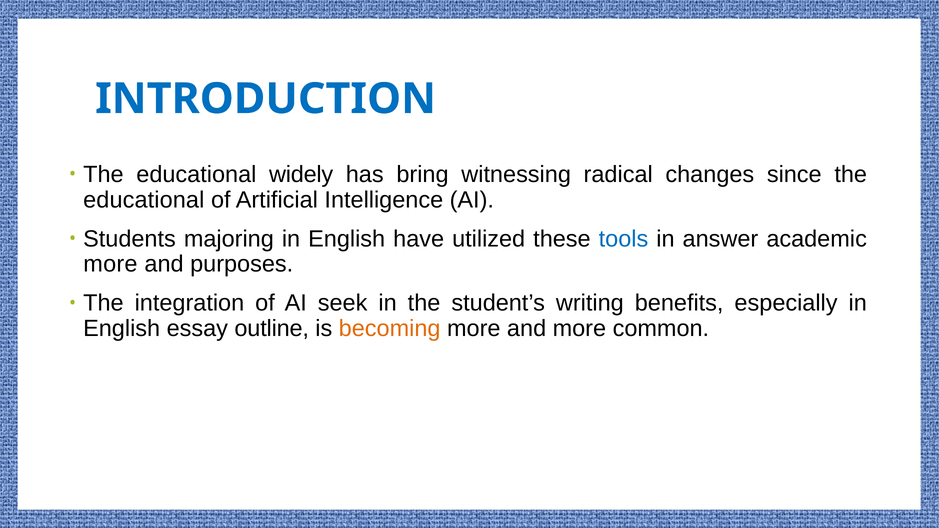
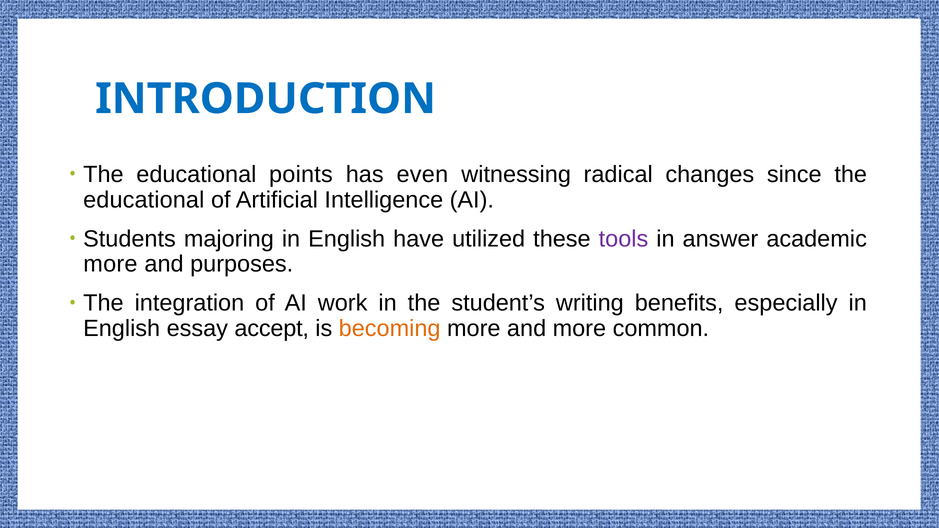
widely: widely -> points
bring: bring -> even
tools colour: blue -> purple
seek: seek -> work
outline: outline -> accept
